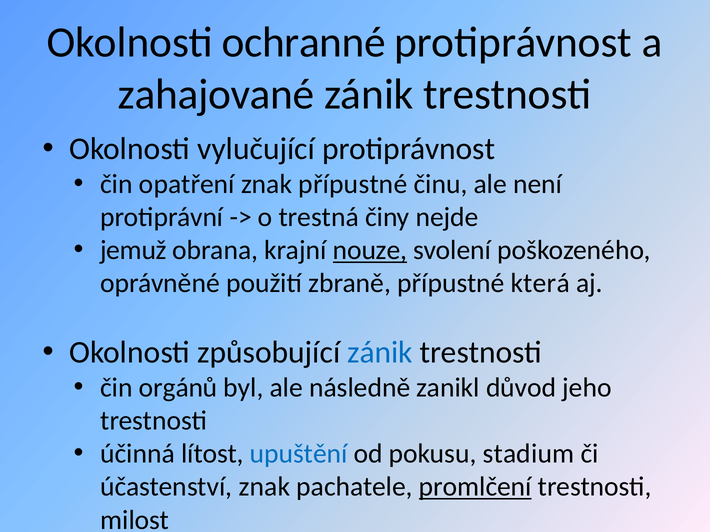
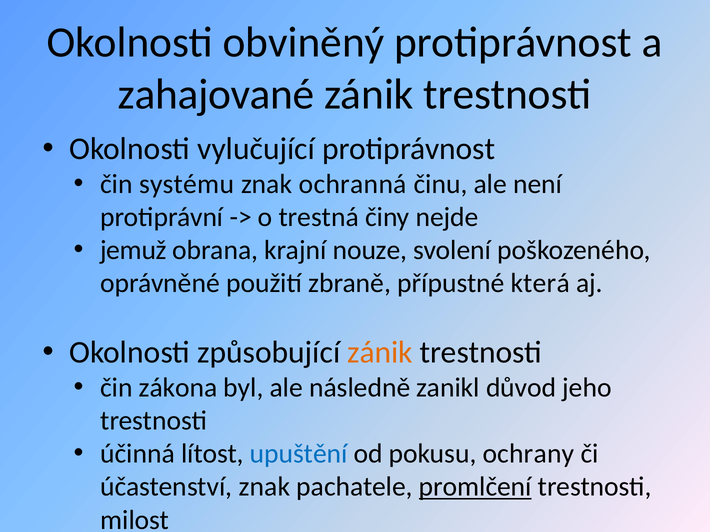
ochranné: ochranné -> obviněný
opatření: opatření -> systému
znak přípustné: přípustné -> ochranná
nouze underline: present -> none
zánik at (380, 353) colour: blue -> orange
orgánů: orgánů -> zákona
stadium: stadium -> ochrany
